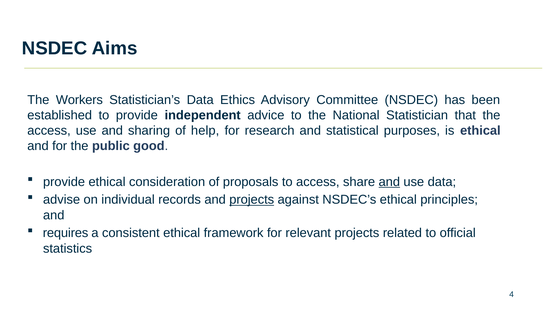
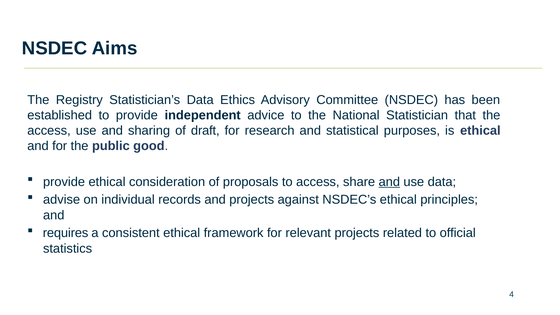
Workers: Workers -> Registry
help: help -> draft
projects at (252, 200) underline: present -> none
